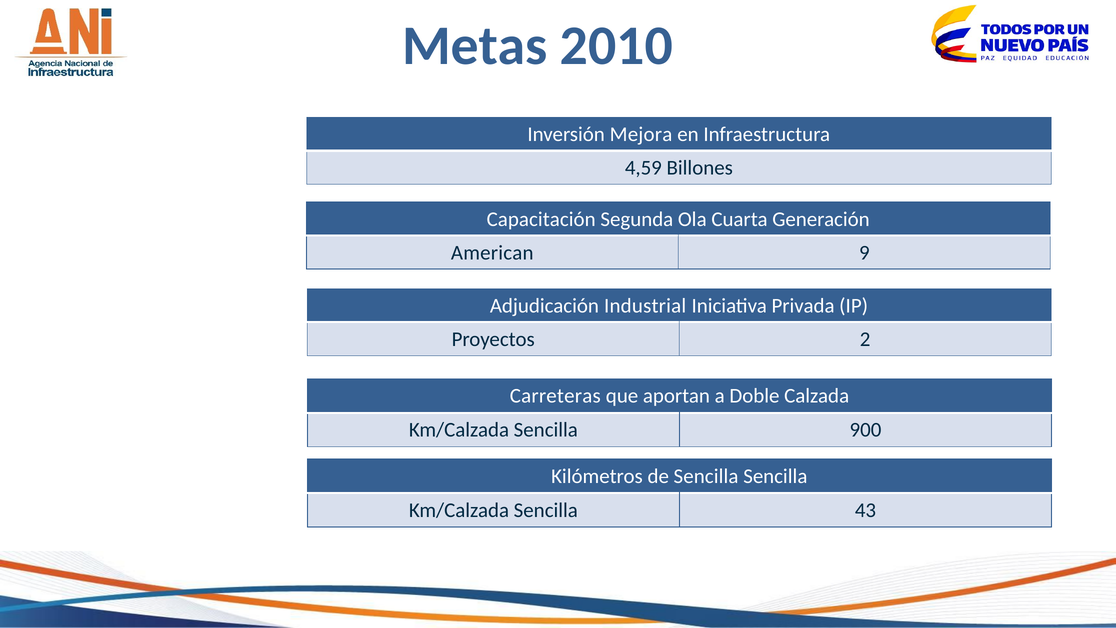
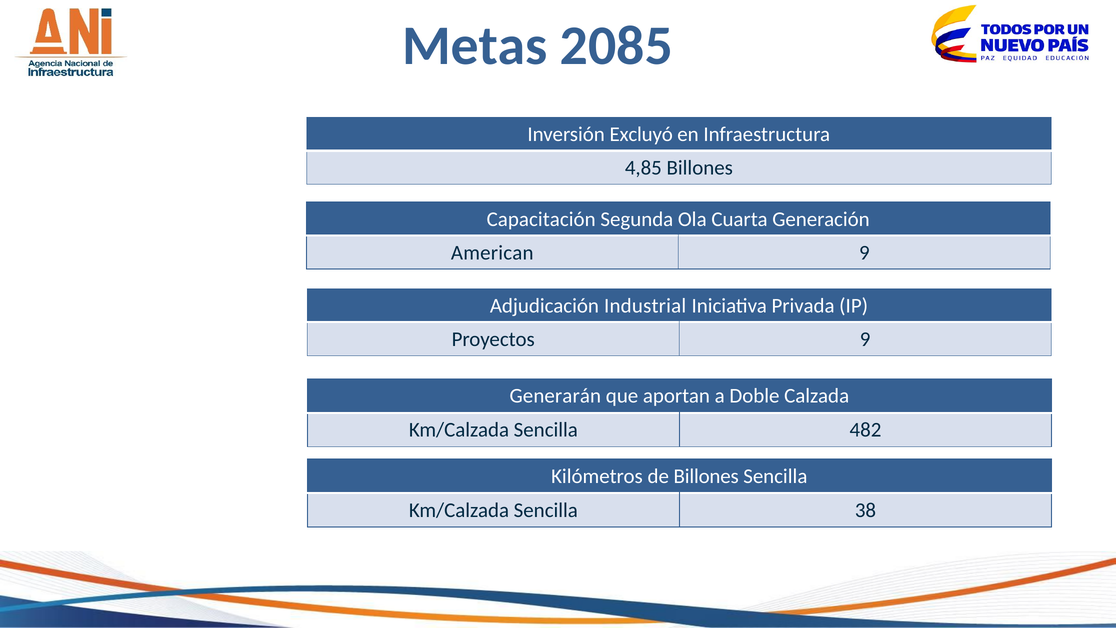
2010: 2010 -> 2085
Mejora: Mejora -> Excluyó
4,59: 4,59 -> 4,85
Proyectos 2: 2 -> 9
Carreteras: Carreteras -> Generarán
900: 900 -> 482
de Sencilla: Sencilla -> Billones
43: 43 -> 38
